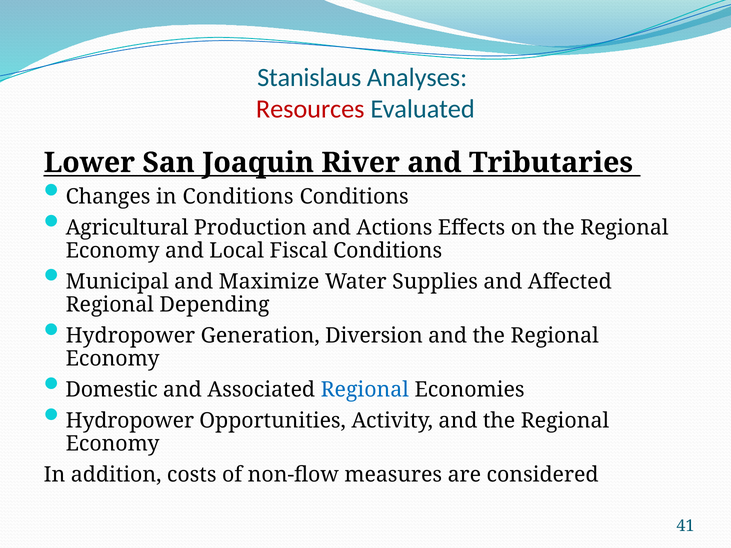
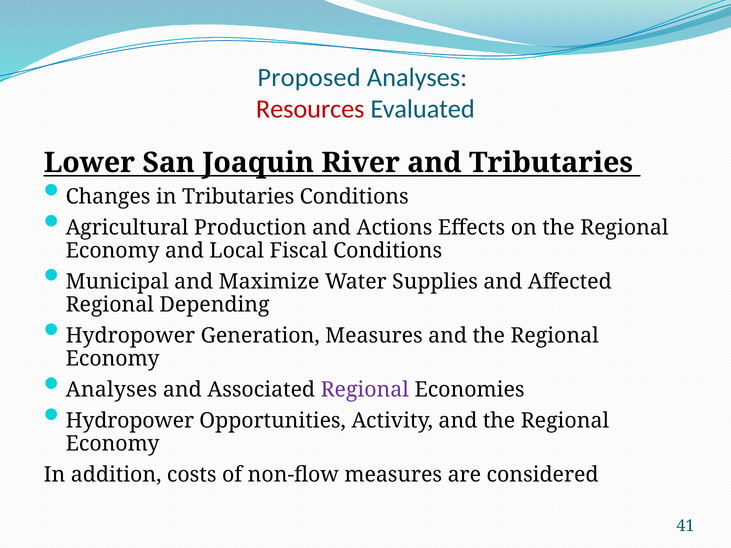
Stanislaus: Stanislaus -> Proposed
in Conditions: Conditions -> Tributaries
Generation Diversion: Diversion -> Measures
Domestic at (112, 390): Domestic -> Analyses
Regional at (365, 390) colour: blue -> purple
